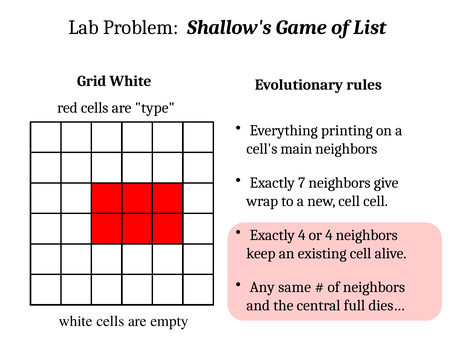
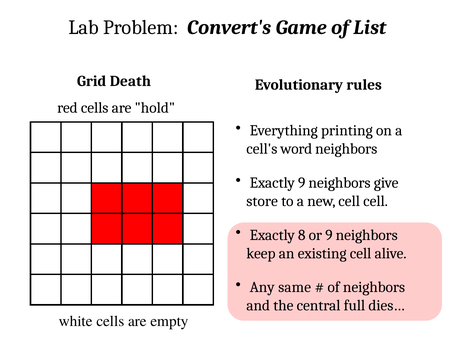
Shallow's: Shallow's -> Convert's
Grid White: White -> Death
type: type -> hold
main: main -> word
Exactly 7: 7 -> 9
wrap: wrap -> store
Exactly 4: 4 -> 8
or 4: 4 -> 9
